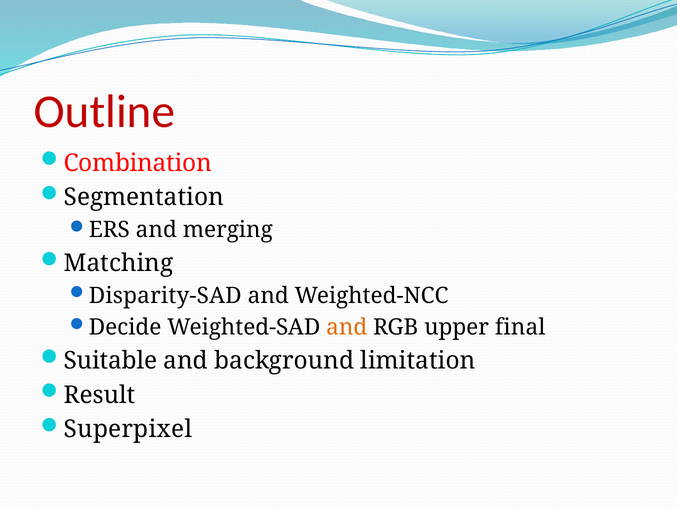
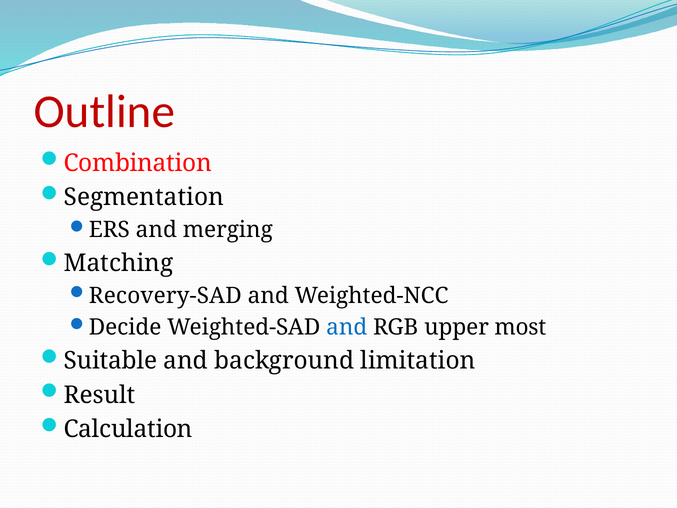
Disparity-SAD: Disparity-SAD -> Recovery-SAD
and at (347, 327) colour: orange -> blue
final: final -> most
Superpixel: Superpixel -> Calculation
